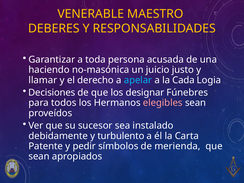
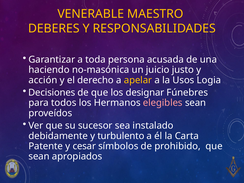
llamar: llamar -> acción
apelar colour: light blue -> yellow
Cada: Cada -> Usos
pedir: pedir -> cesar
merienda: merienda -> prohibido
